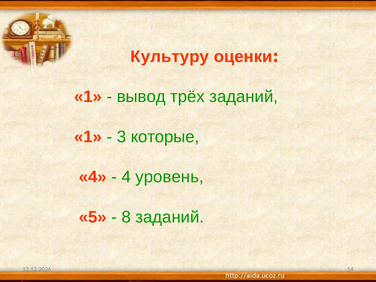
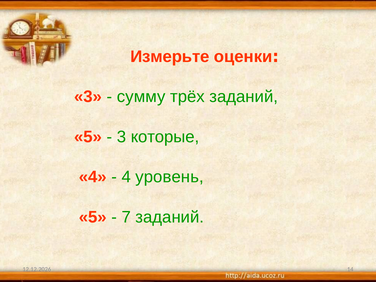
Культуру: Культуру -> Измерьте
1 at (88, 97): 1 -> 3
вывод: вывод -> сумму
1 at (88, 137): 1 -> 5
8: 8 -> 7
